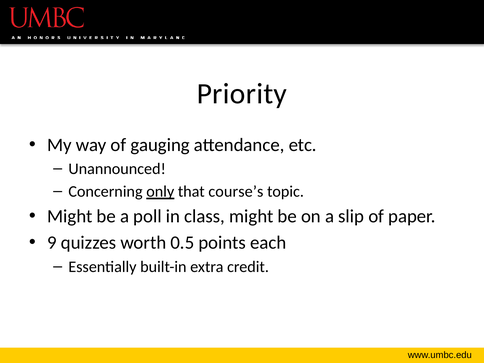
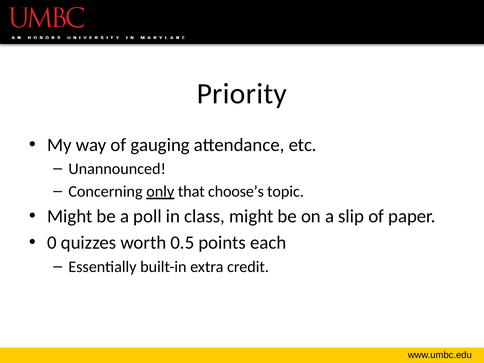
course’s: course’s -> choose’s
9: 9 -> 0
